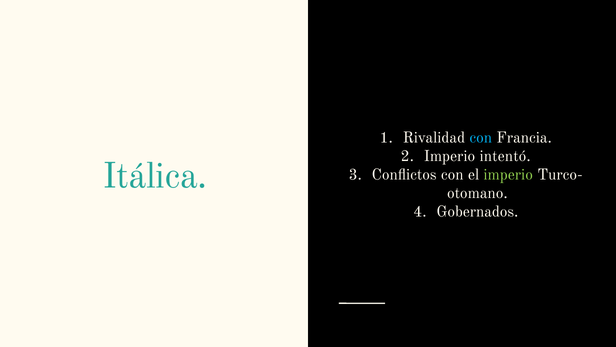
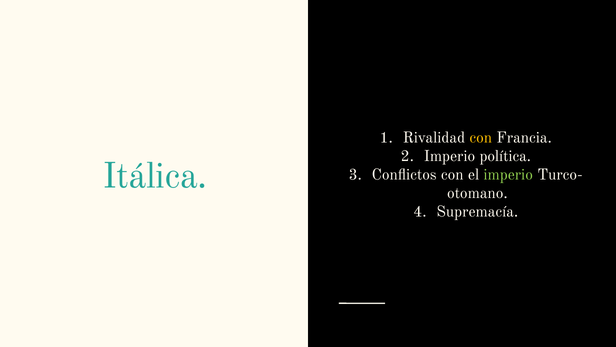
con at (481, 137) colour: light blue -> yellow
intentó: intentó -> política
Gobernados: Gobernados -> Supremacía
